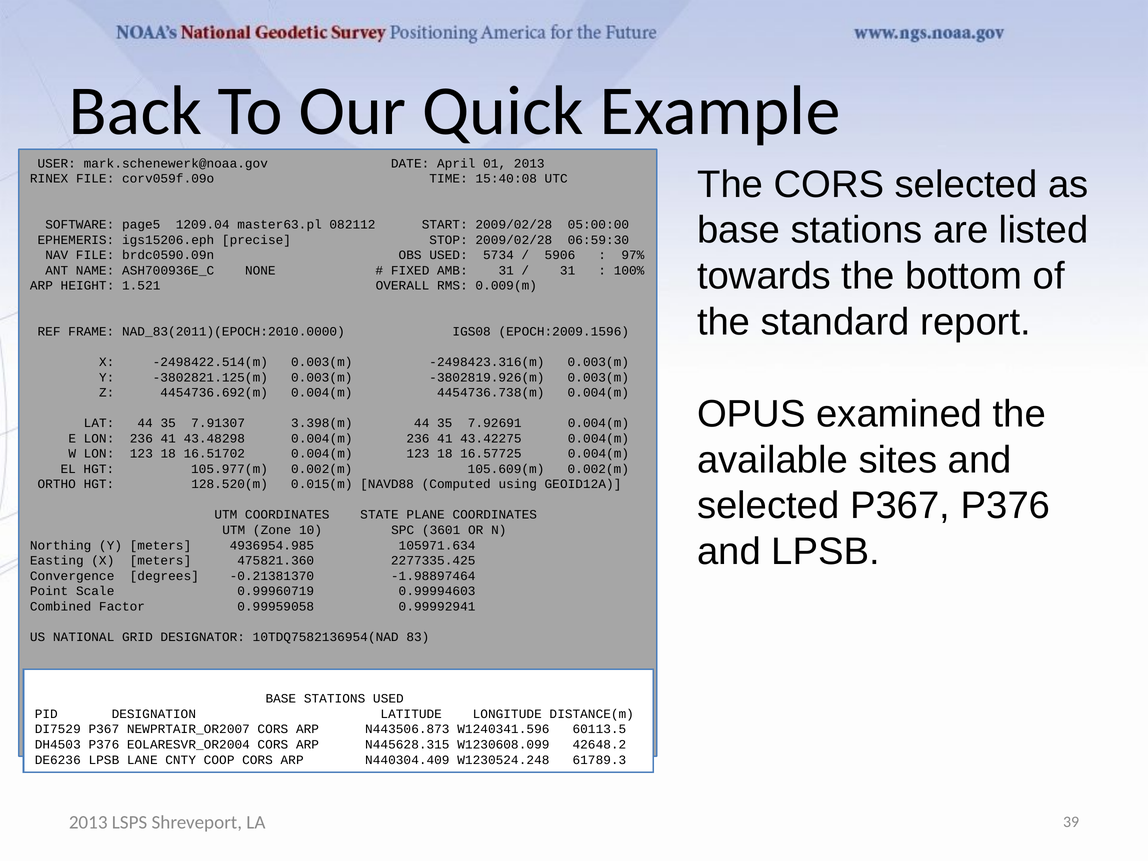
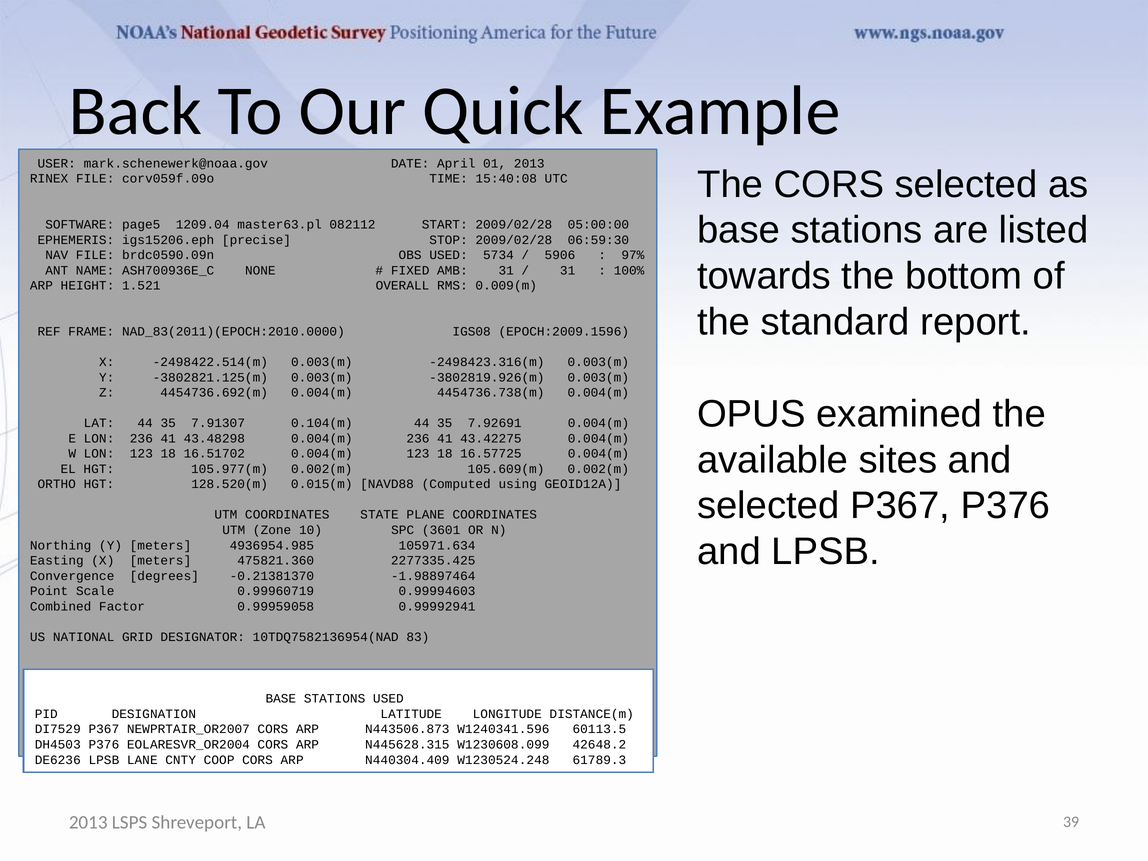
3.398(m: 3.398(m -> 0.104(m
